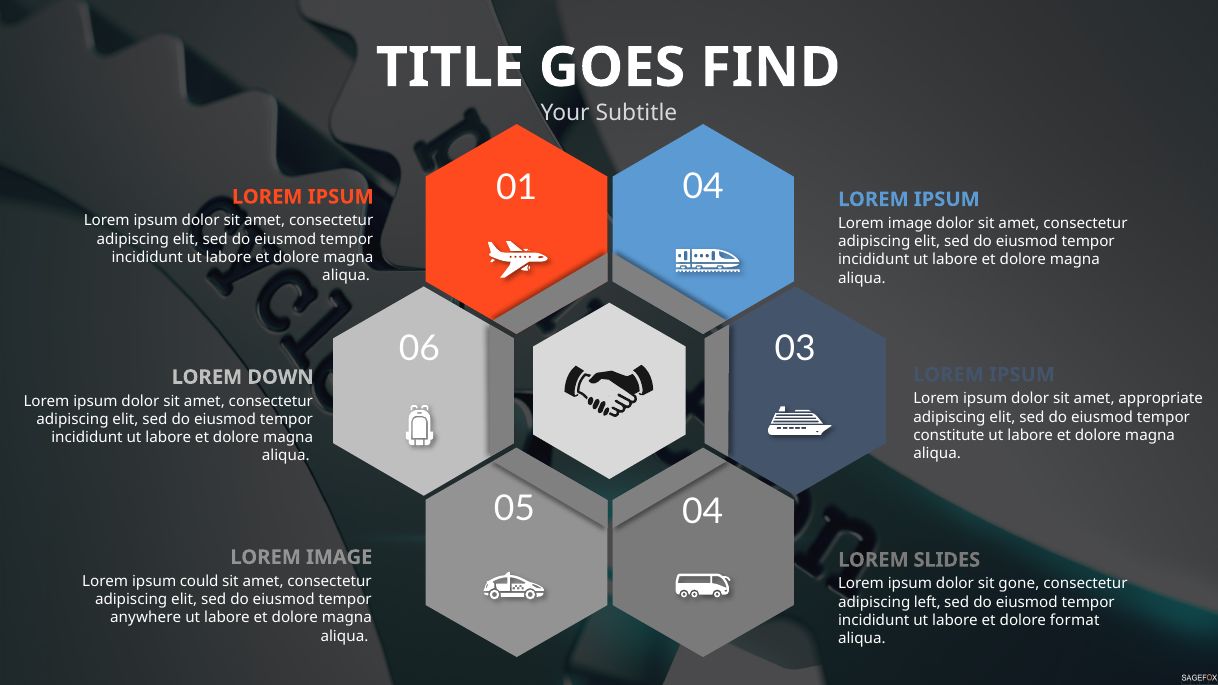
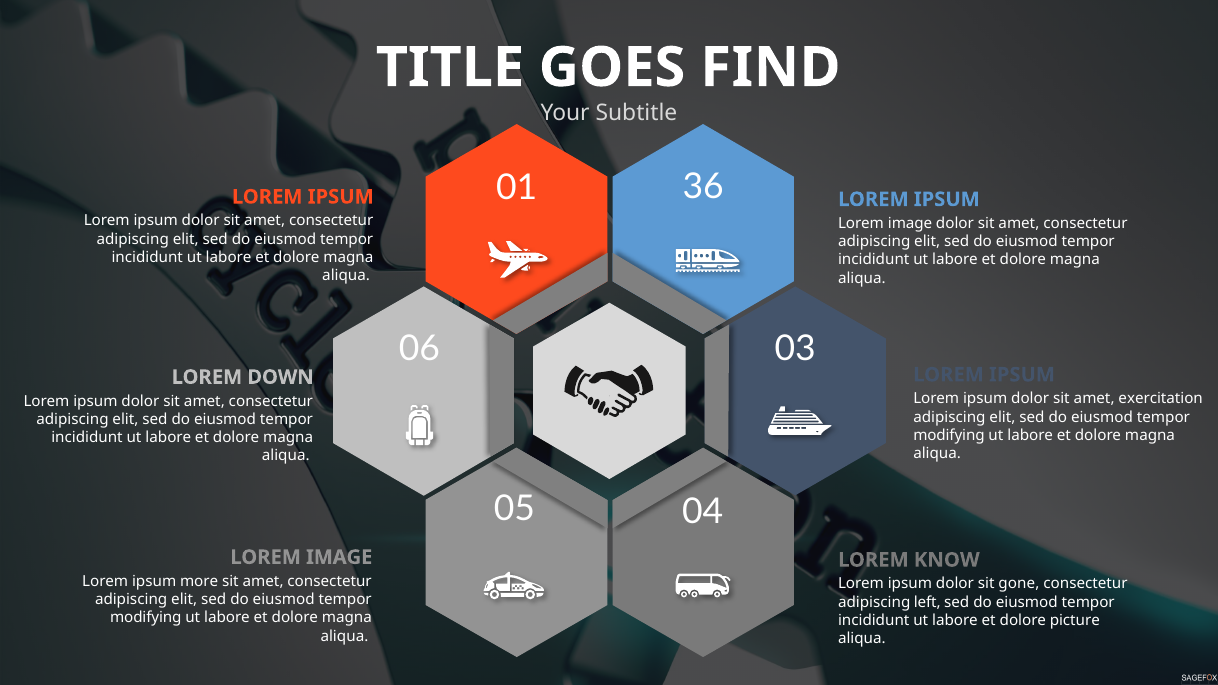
01 04: 04 -> 36
appropriate: appropriate -> exercitation
constitute at (949, 435): constitute -> modifying
SLIDES: SLIDES -> KNOW
could: could -> more
anywhere at (146, 618): anywhere -> modifying
format: format -> picture
